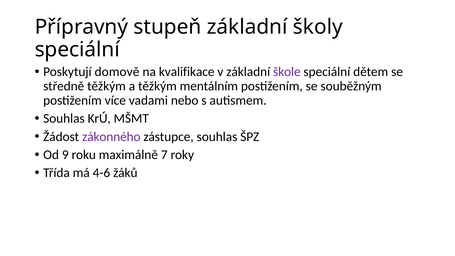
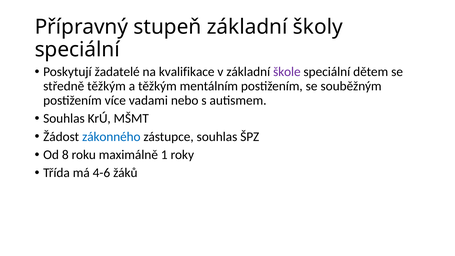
domově: domově -> žadatelé
zákonného colour: purple -> blue
9: 9 -> 8
7: 7 -> 1
